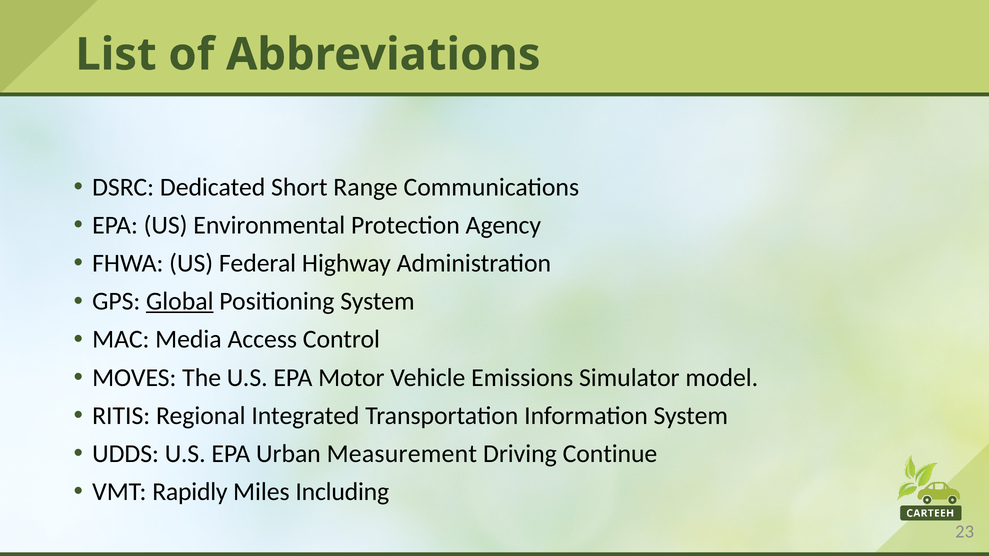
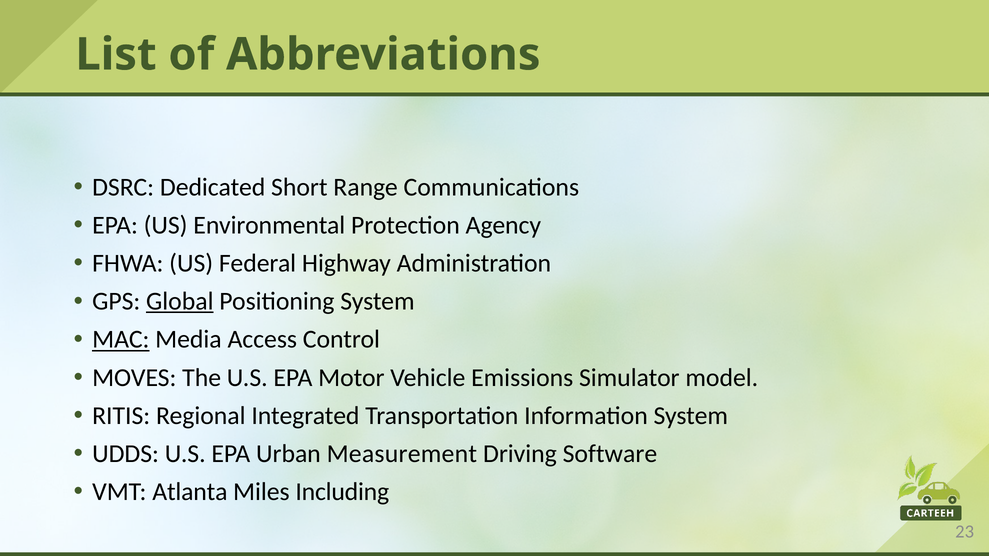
MAC underline: none -> present
Continue: Continue -> Software
Rapidly: Rapidly -> Atlanta
